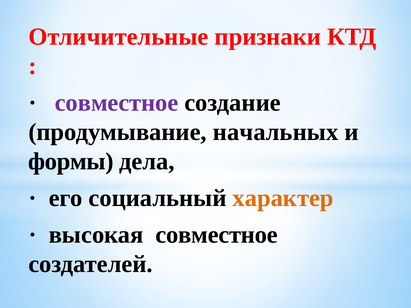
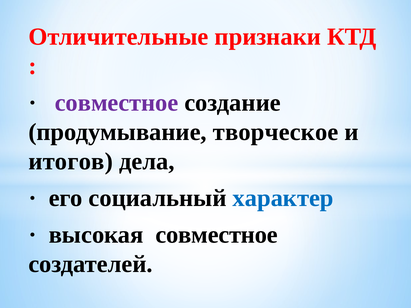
начальных: начальных -> творческое
формы: формы -> итогов
характер colour: orange -> blue
